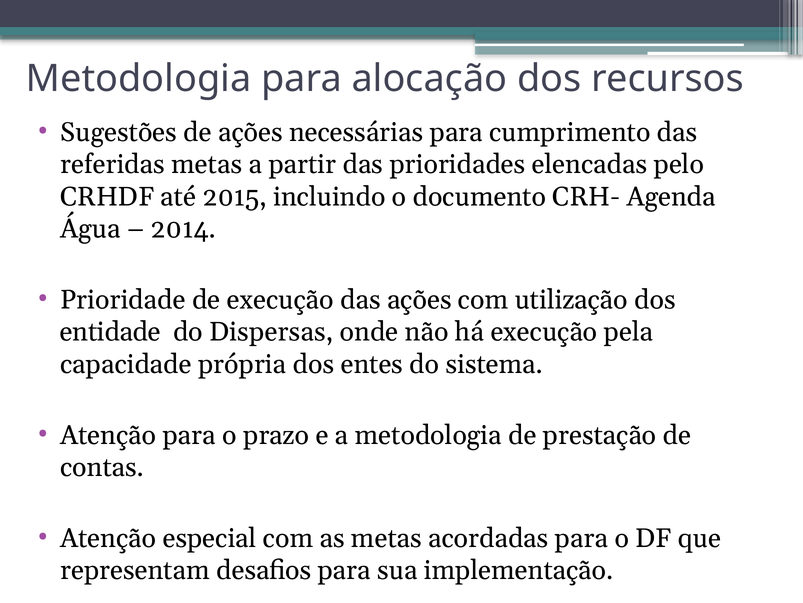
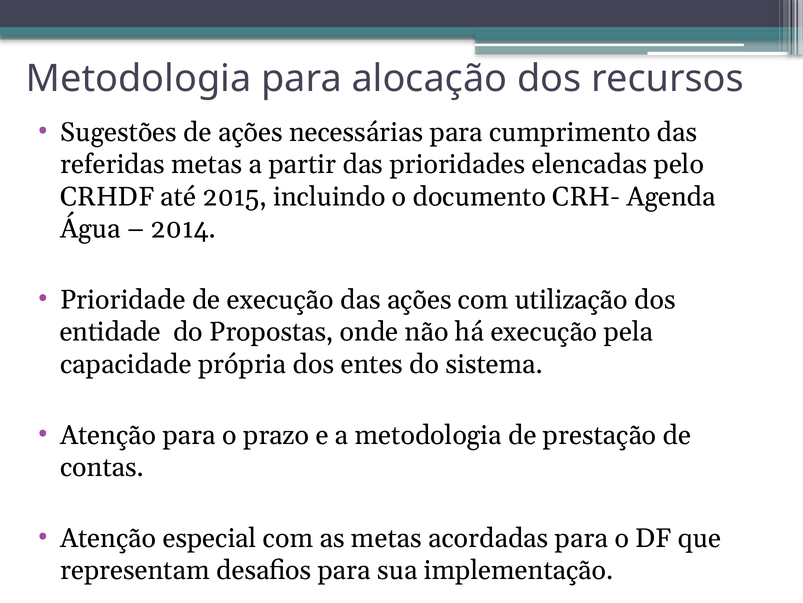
Dispersas: Dispersas -> Propostas
